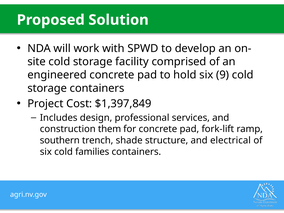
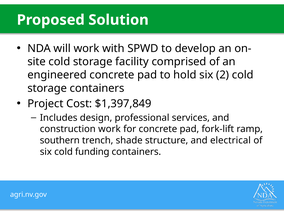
9: 9 -> 2
construction them: them -> work
families: families -> funding
